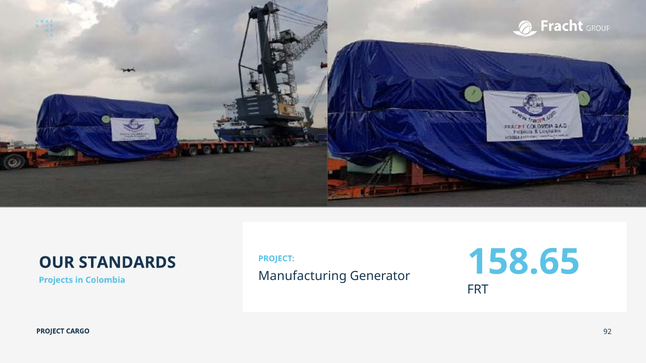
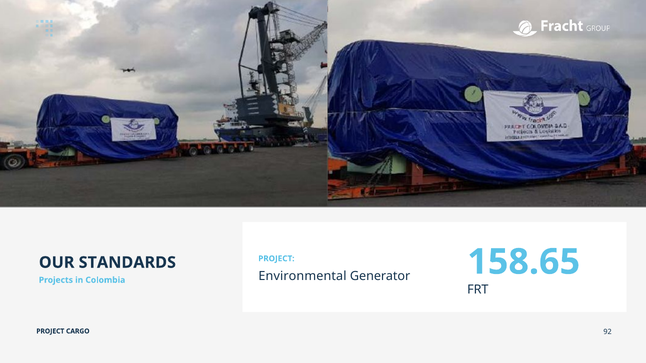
Manufacturing: Manufacturing -> Environmental
